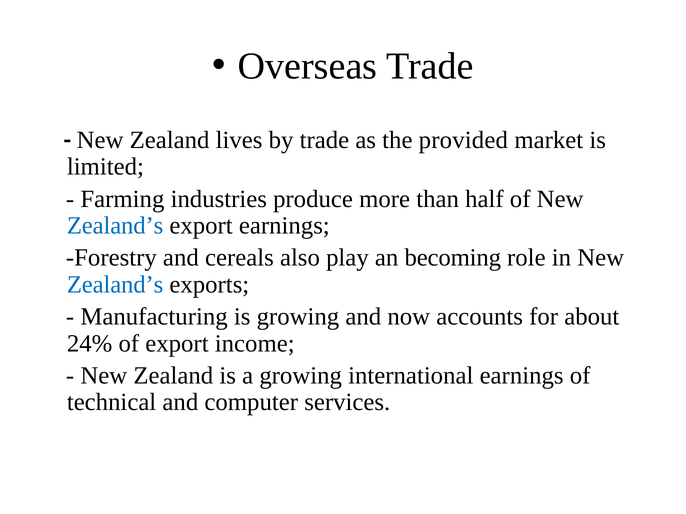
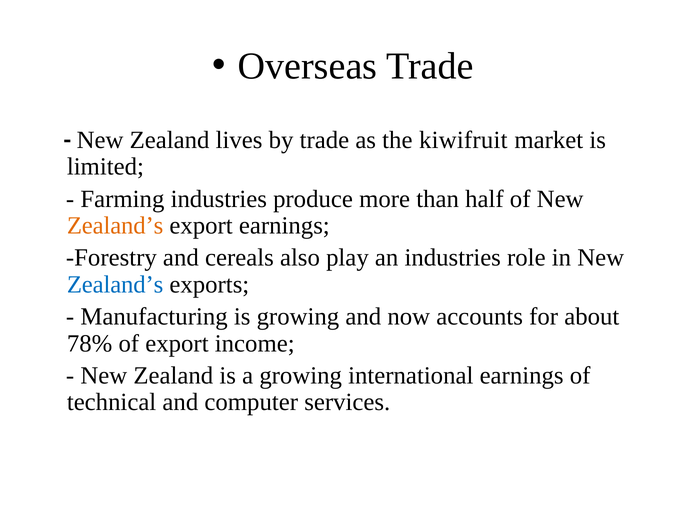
provided: provided -> kiwifruit
Zealand’s at (115, 226) colour: blue -> orange
an becoming: becoming -> industries
24%: 24% -> 78%
